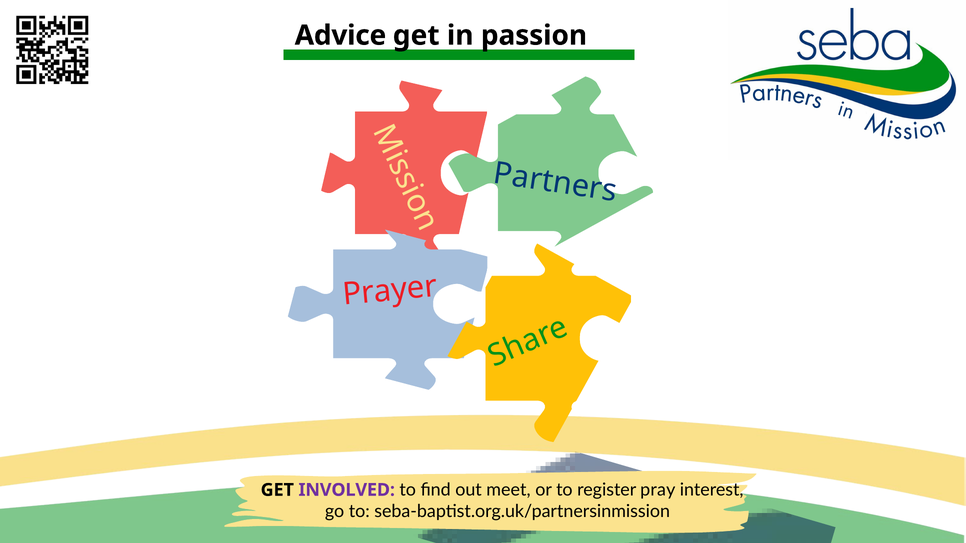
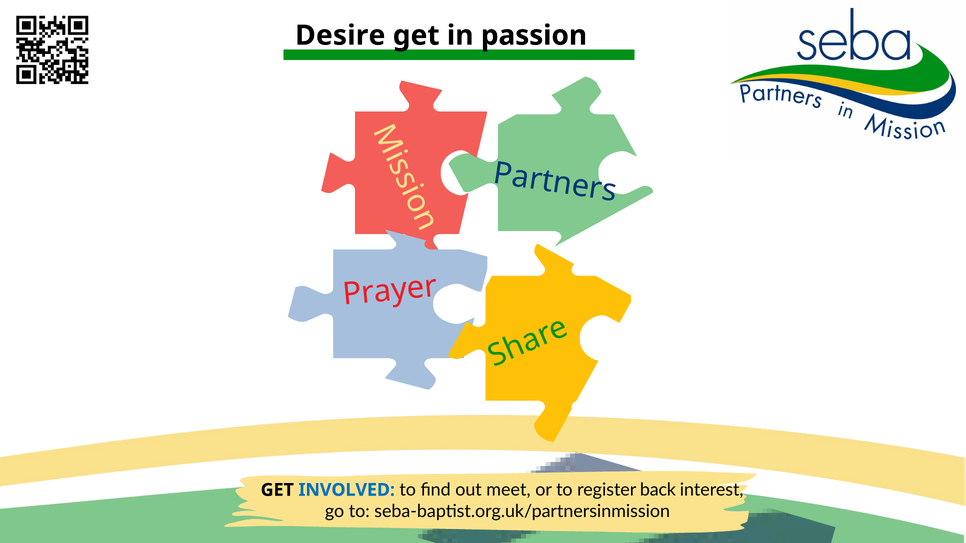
Advice: Advice -> Desire
INVOLVED colour: purple -> blue
pray: pray -> back
